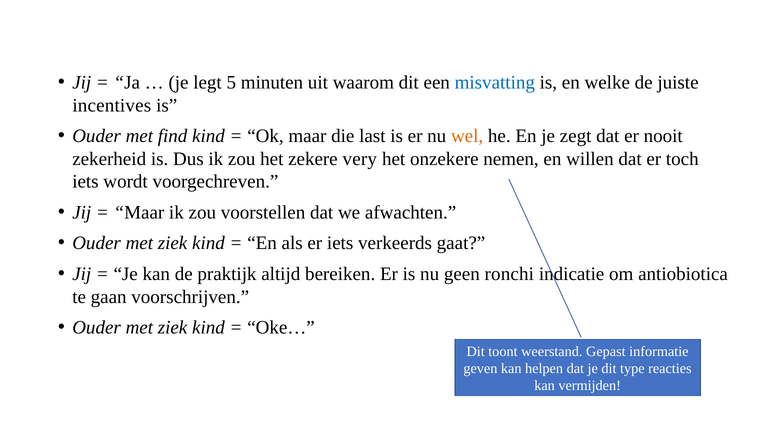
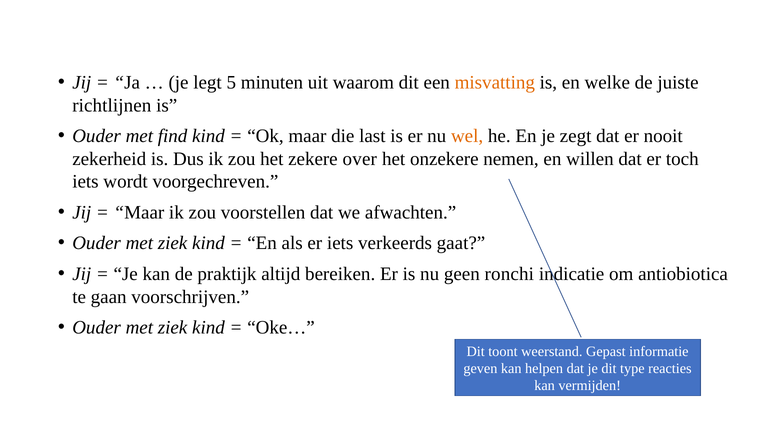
misvatting colour: blue -> orange
incentives: incentives -> richtlijnen
very: very -> over
